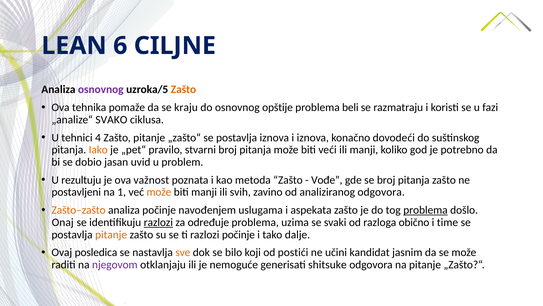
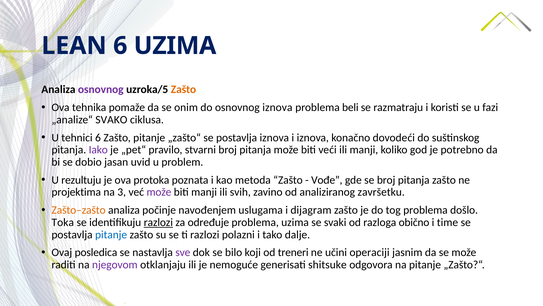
6 CILJNE: CILJNE -> UZIMA
kraju: kraju -> onim
osnovnog opštije: opštije -> iznova
tehnici 4: 4 -> 6
Iako colour: orange -> purple
važnost: važnost -> protoka
postavljeni: postavljeni -> projektima
1: 1 -> 3
može at (159, 192) colour: orange -> purple
analiziranog odgovora: odgovora -> završetku
aspekata: aspekata -> dijagram
problema at (425, 210) underline: present -> none
Onaj: Onaj -> Toka
pitanje at (111, 234) colour: orange -> blue
razlozi počinje: počinje -> polazni
sve colour: orange -> purple
postići: postići -> treneri
kandidat: kandidat -> operaciji
